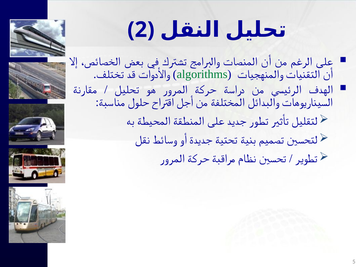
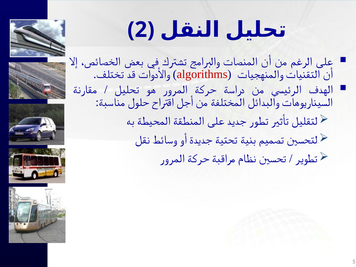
algorithms colour: green -> red
